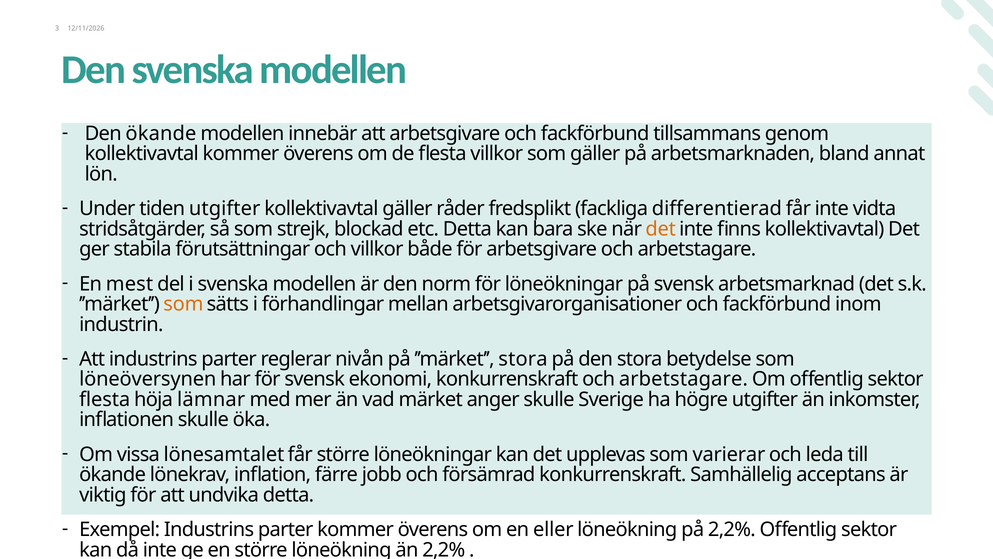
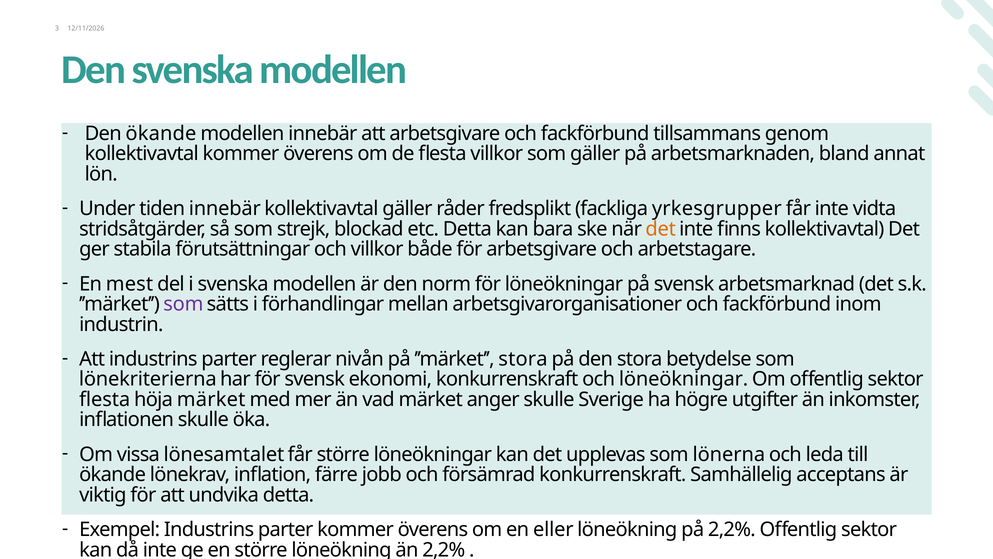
tiden utgifter: utgifter -> innebär
differentierad: differentierad -> yrkesgrupper
som at (183, 304) colour: orange -> purple
löneöversynen: löneöversynen -> lönekriterierna
konkurrenskraft och arbetstagare: arbetstagare -> löneökningar
höja lämnar: lämnar -> märket
varierar: varierar -> lönerna
